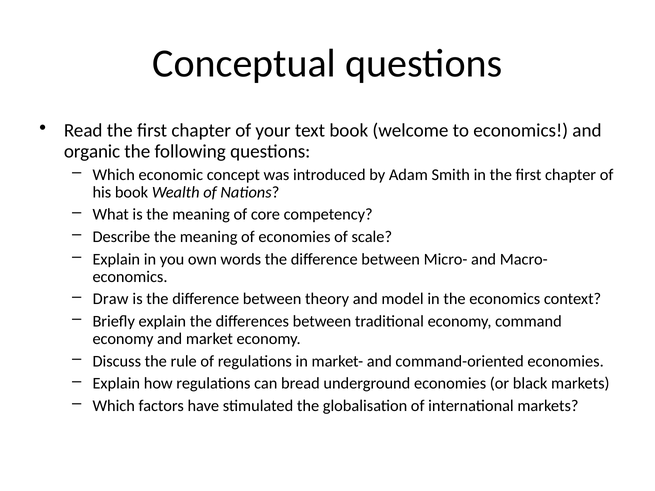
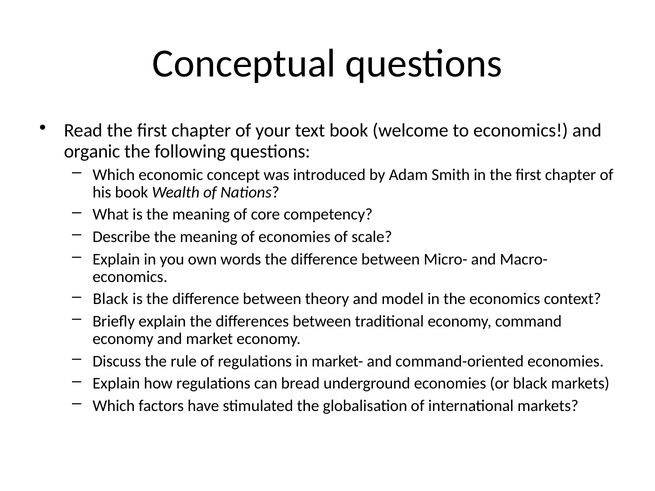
Draw at (111, 299): Draw -> Black
